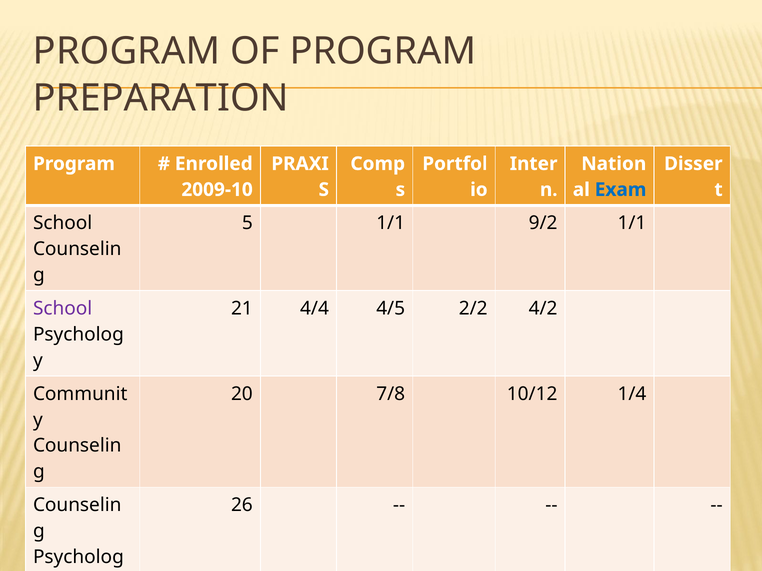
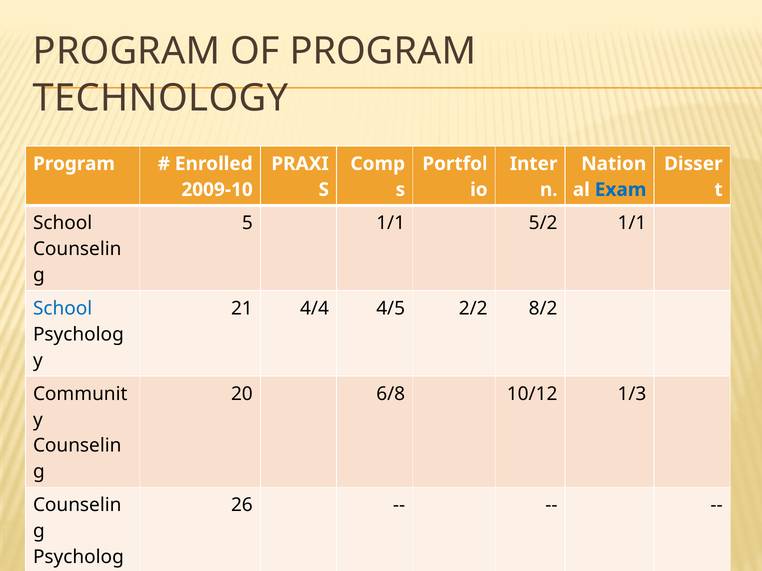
PREPARATION: PREPARATION -> TECHNOLOGY
9/2: 9/2 -> 5/2
School at (63, 309) colour: purple -> blue
4/2: 4/2 -> 8/2
7/8: 7/8 -> 6/8
1/4: 1/4 -> 1/3
